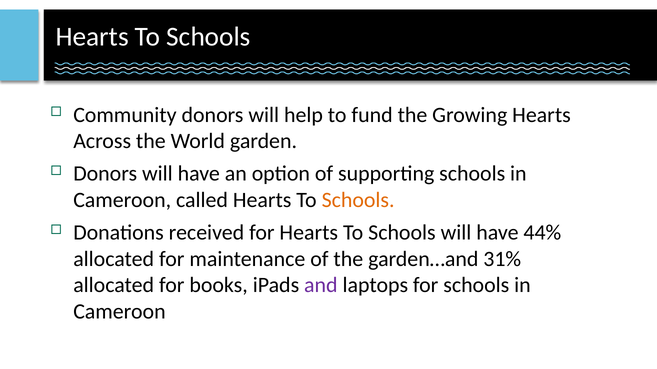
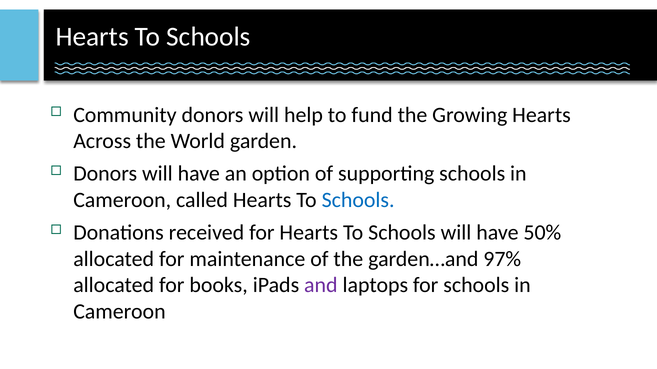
Schools at (358, 200) colour: orange -> blue
44%: 44% -> 50%
31%: 31% -> 97%
